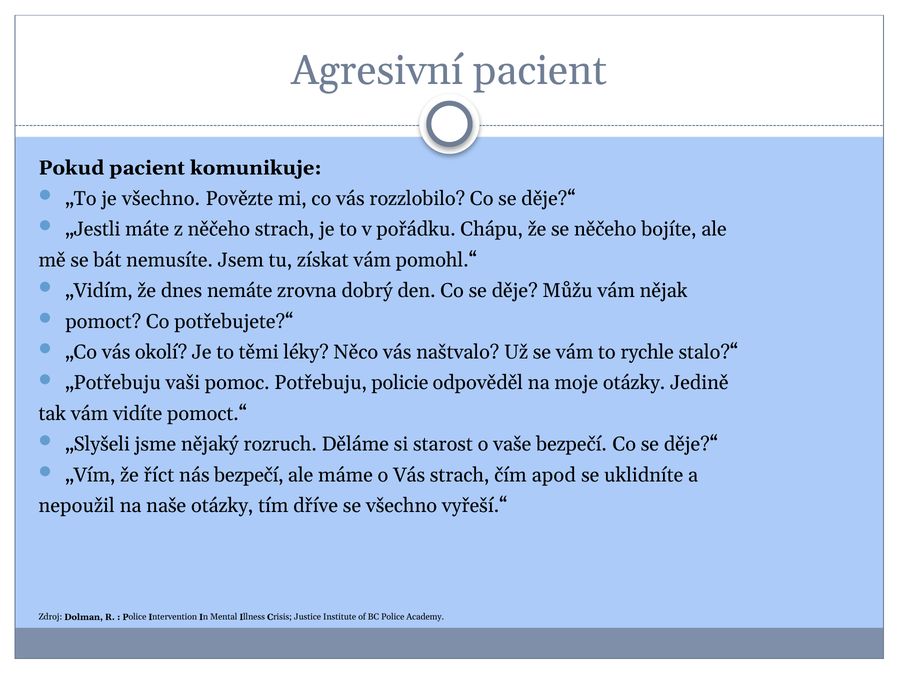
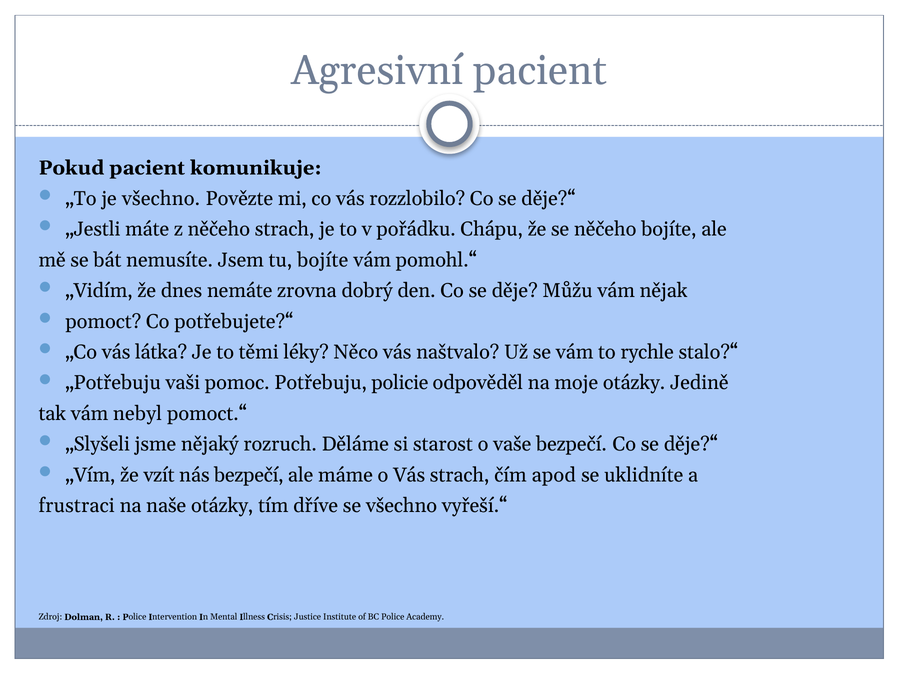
tu získat: získat -> bojíte
okolí: okolí -> látka
vidíte: vidíte -> nebyl
říct: říct -> vzít
nepoužil: nepoužil -> frustraci
